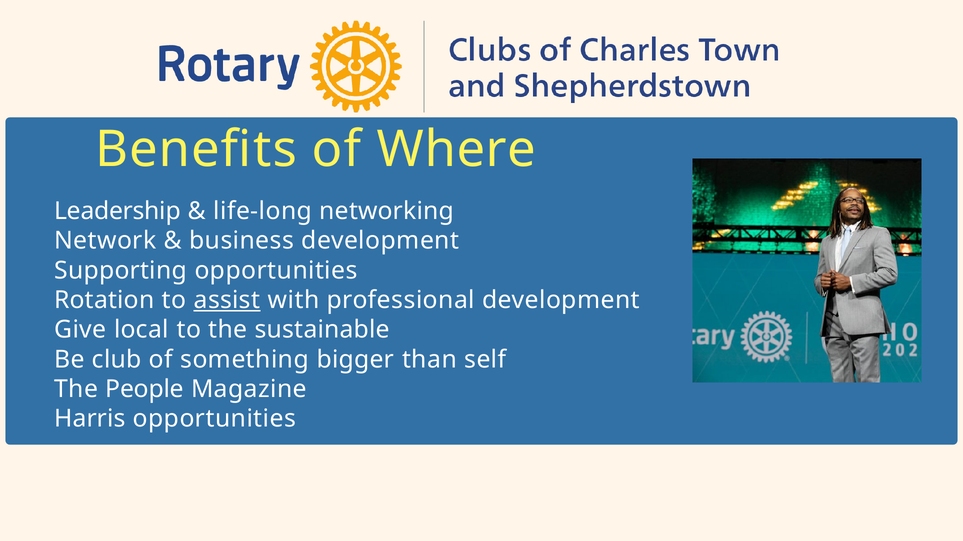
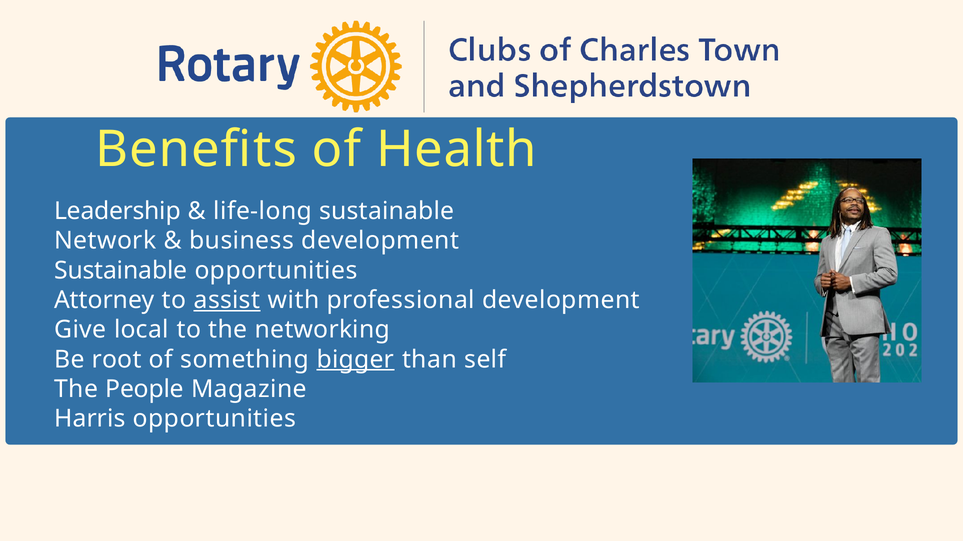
Where: Where -> Health
life-long networking: networking -> sustainable
Supporting at (121, 271): Supporting -> Sustainable
Rotation: Rotation -> Attorney
sustainable: sustainable -> networking
club: club -> root
bigger underline: none -> present
